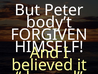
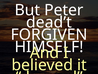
body’t: body’t -> dead’t
